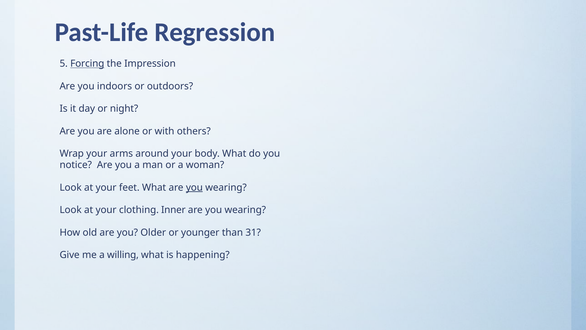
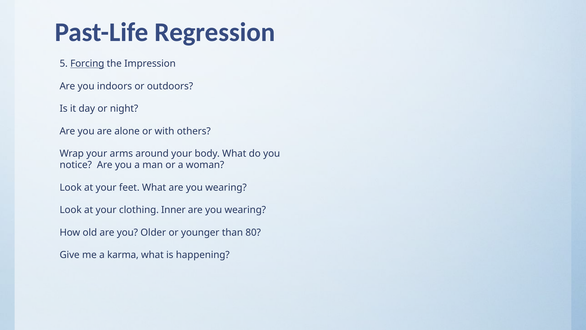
you at (194, 187) underline: present -> none
31: 31 -> 80
willing: willing -> karma
